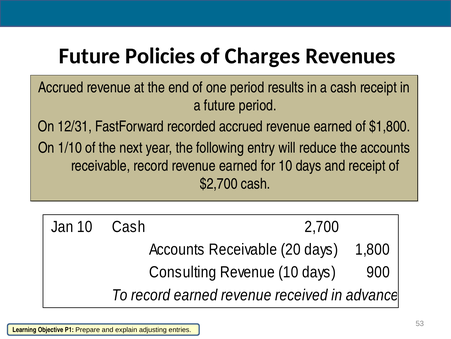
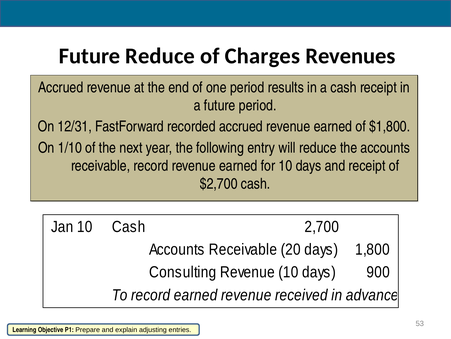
Future Policies: Policies -> Reduce
